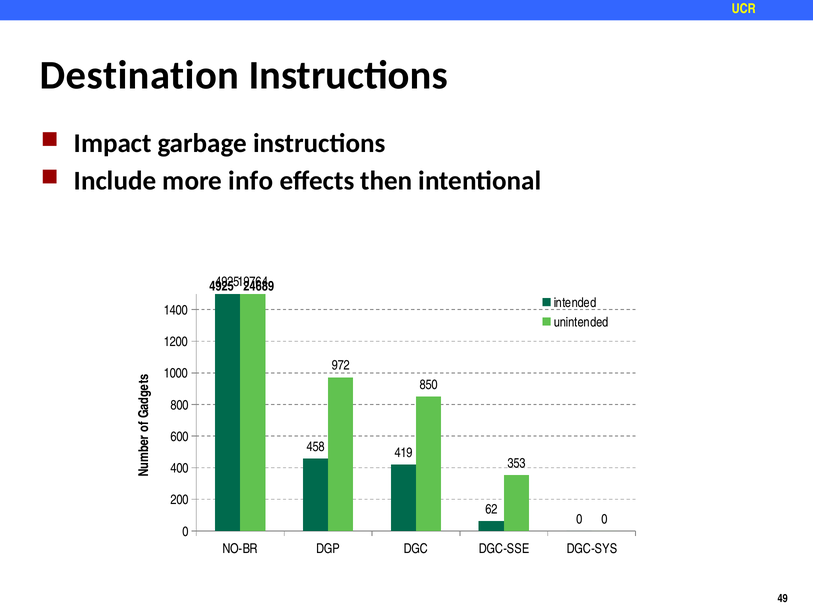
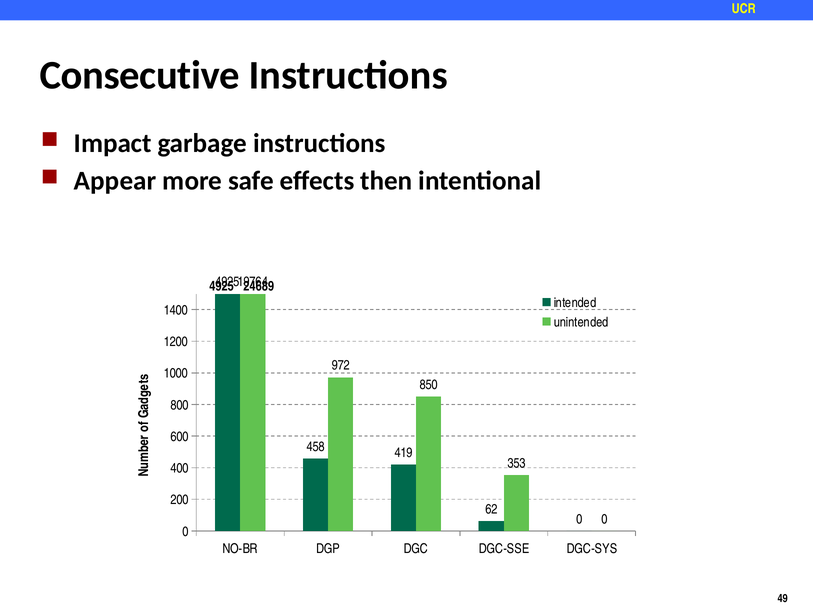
Destination: Destination -> Consecutive
Include: Include -> Appear
info: info -> safe
